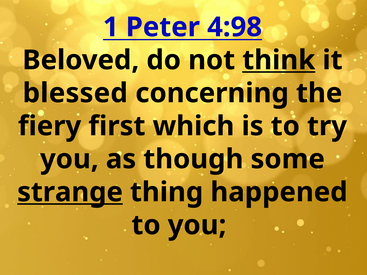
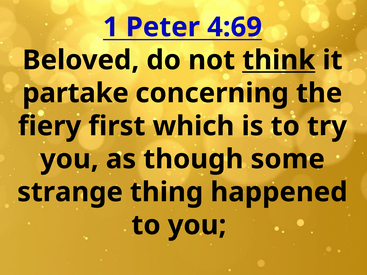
4:98: 4:98 -> 4:69
blessed: blessed -> partake
strange underline: present -> none
